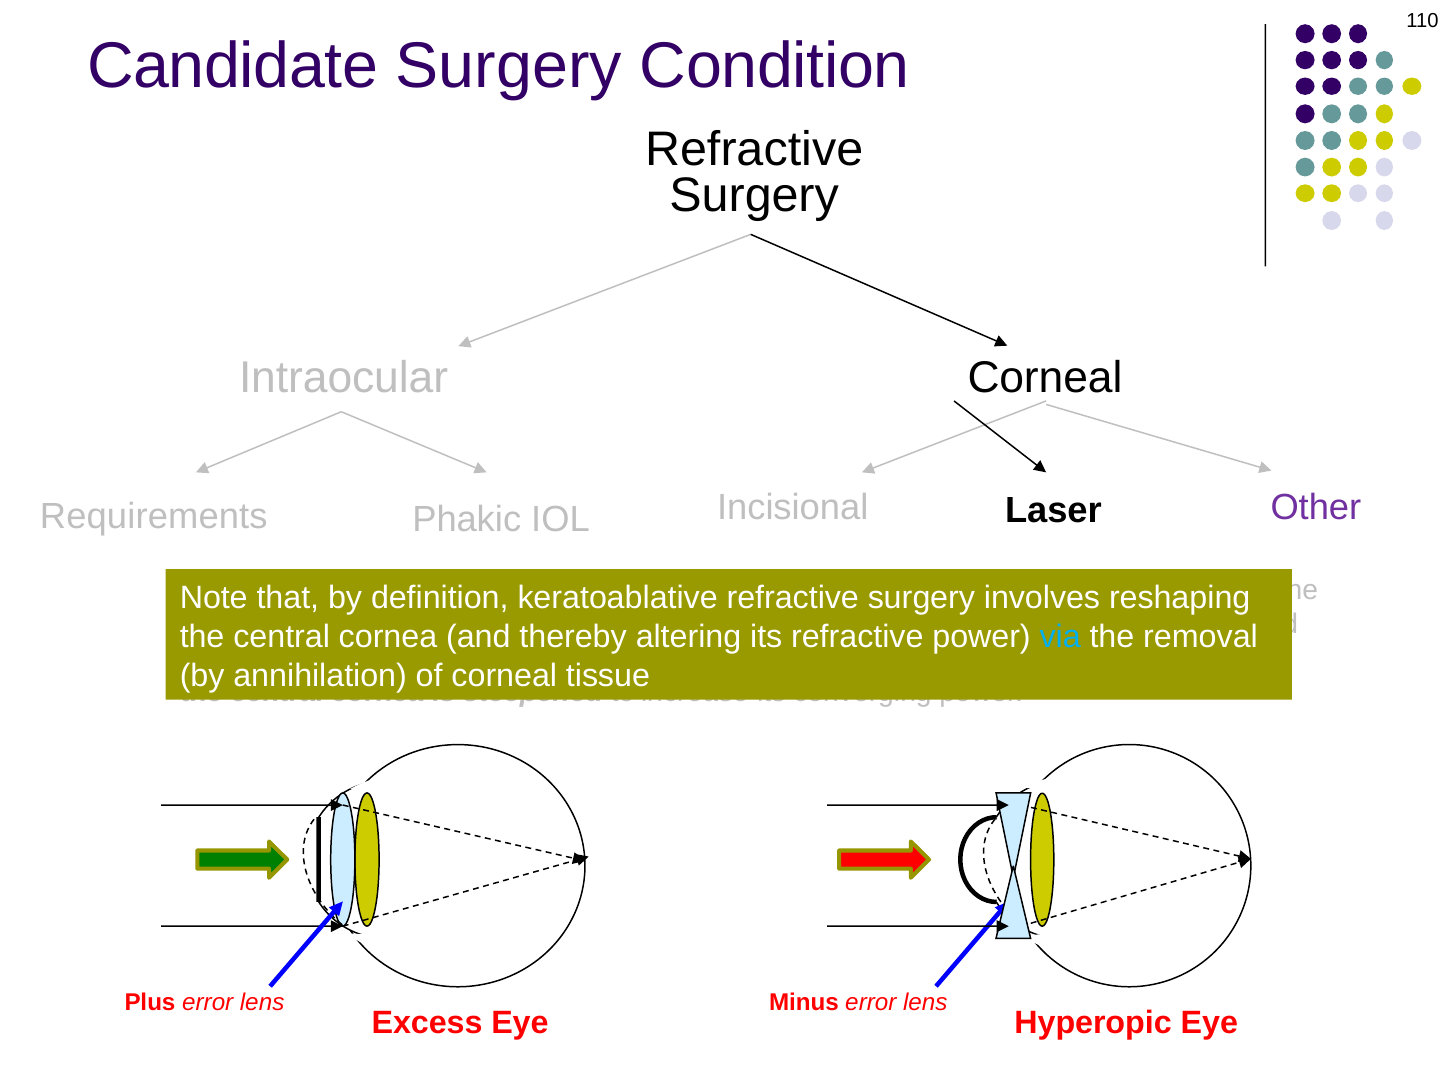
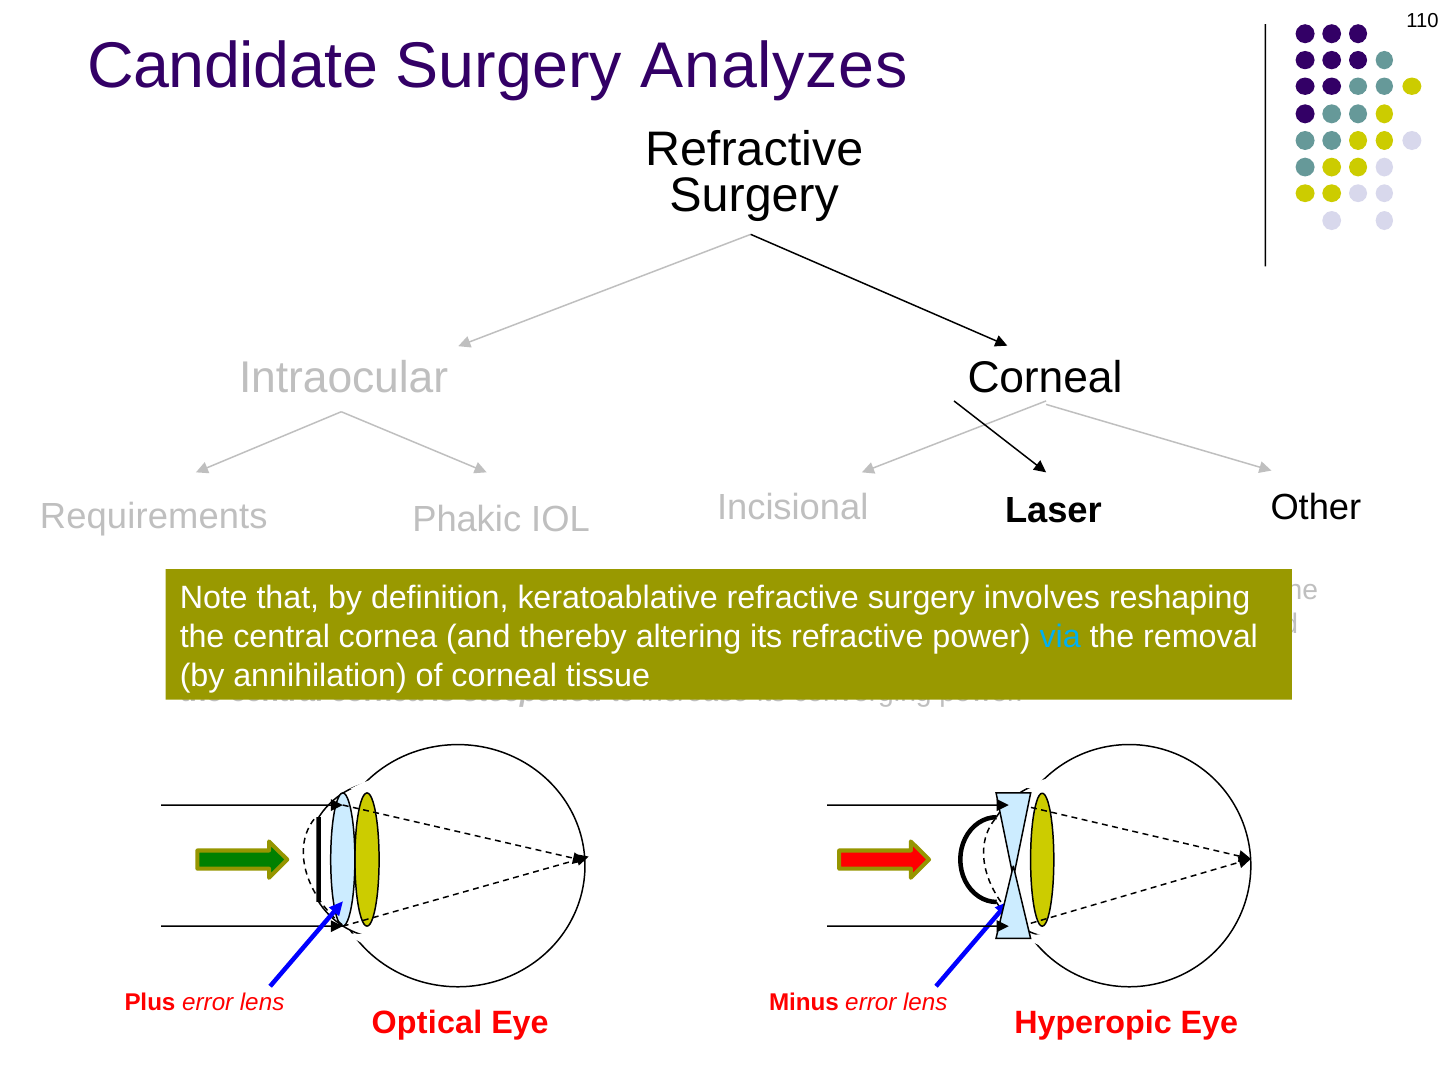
Condition: Condition -> Analyzes
Other colour: purple -> black
Excess: Excess -> Optical
